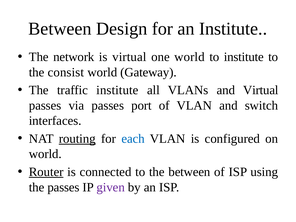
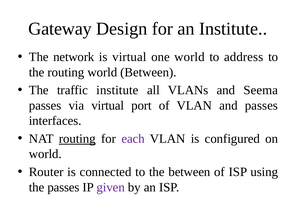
Between at (60, 29): Between -> Gateway
to institute: institute -> address
the consist: consist -> routing
world Gateway: Gateway -> Between
and Virtual: Virtual -> Seema
via passes: passes -> virtual
and switch: switch -> passes
each colour: blue -> purple
Router underline: present -> none
